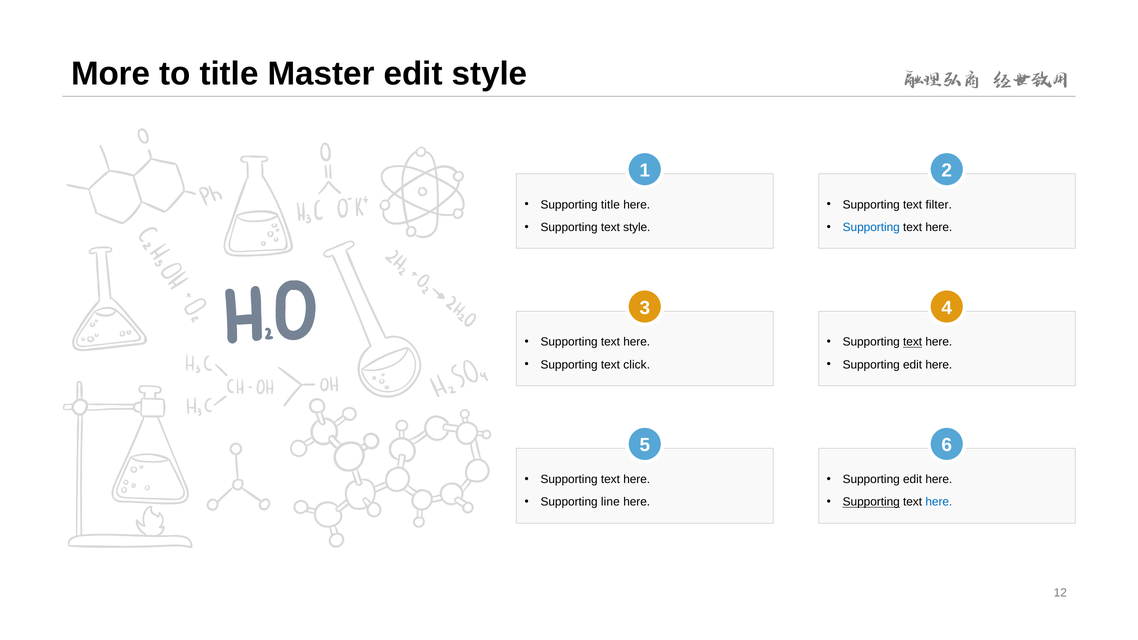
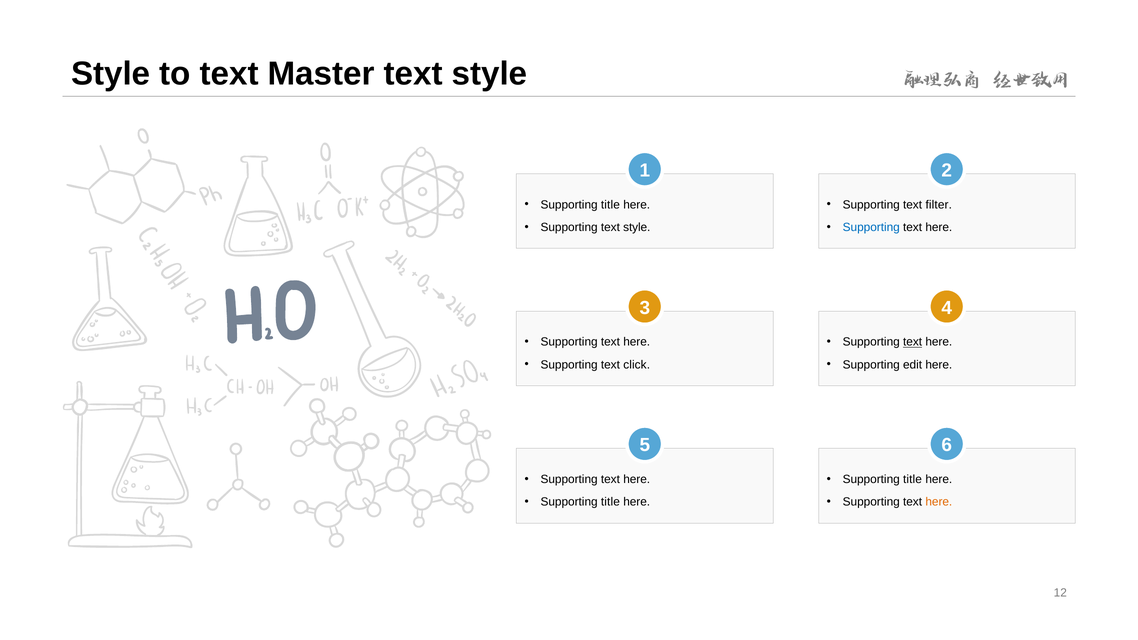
More at (111, 74): More -> Style
to title: title -> text
Master edit: edit -> text
edit at (913, 480): edit -> title
line at (610, 502): line -> title
Supporting at (871, 502) underline: present -> none
here at (939, 502) colour: blue -> orange
